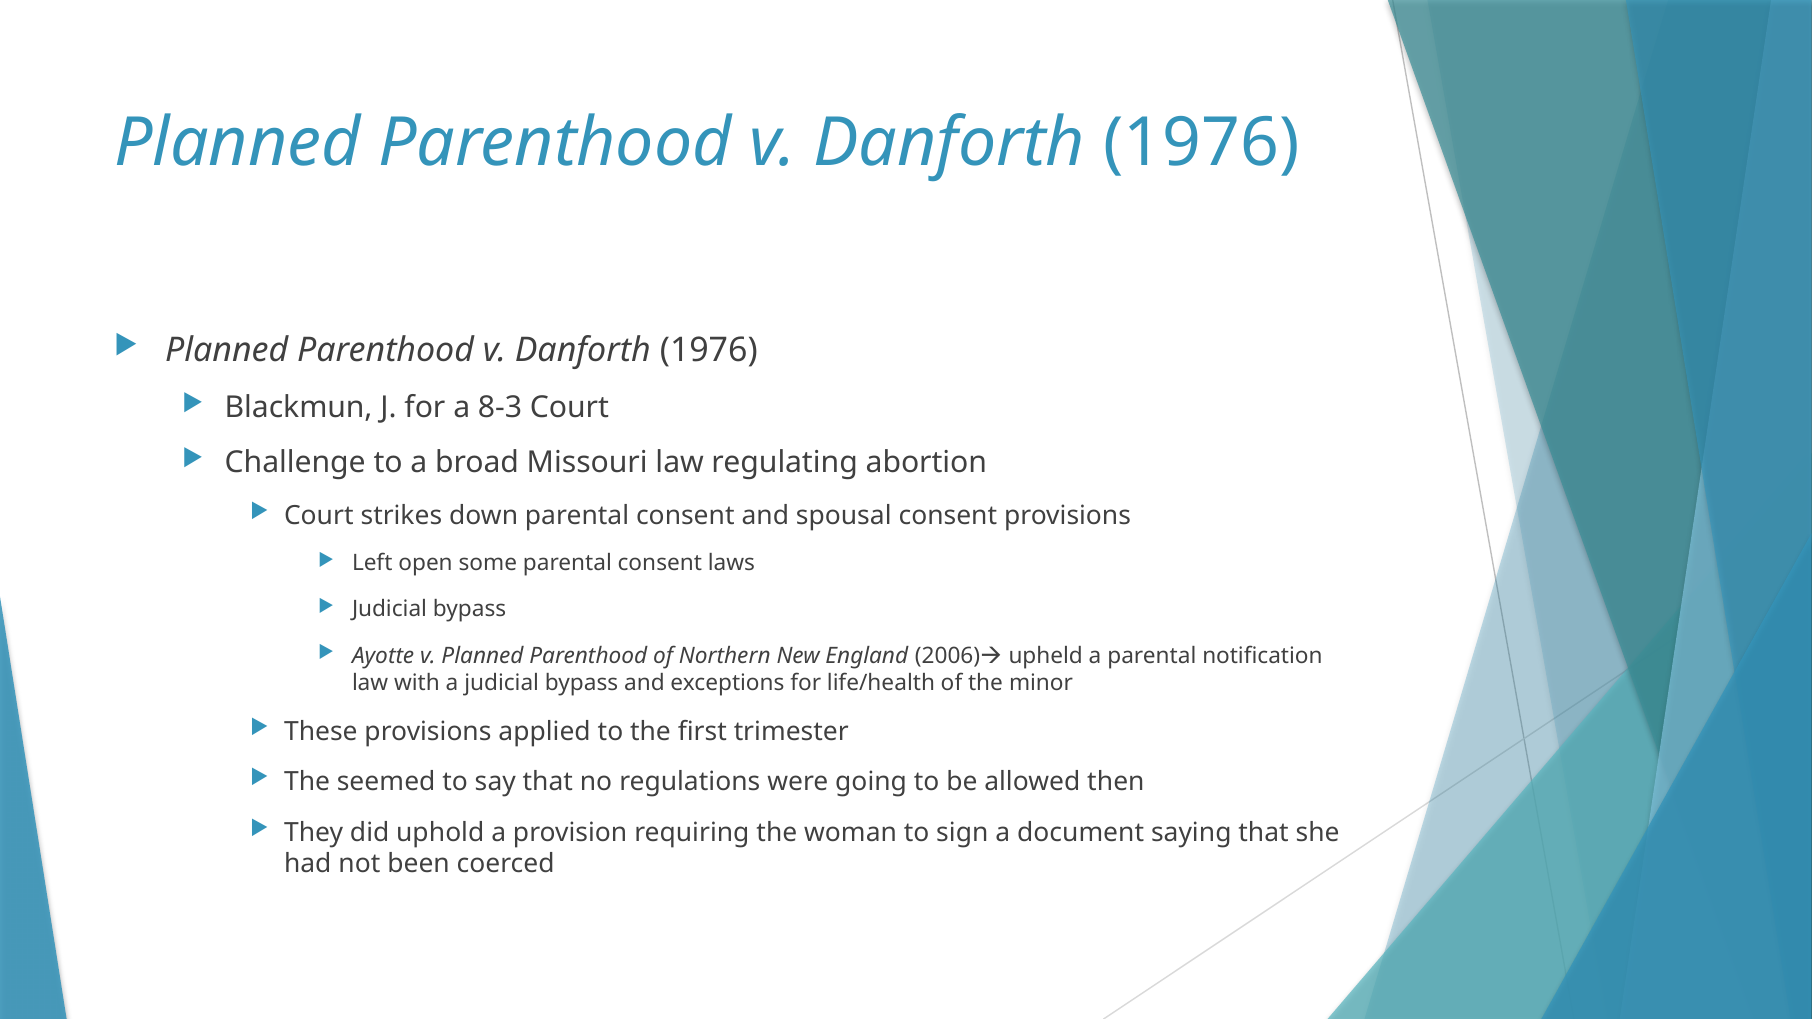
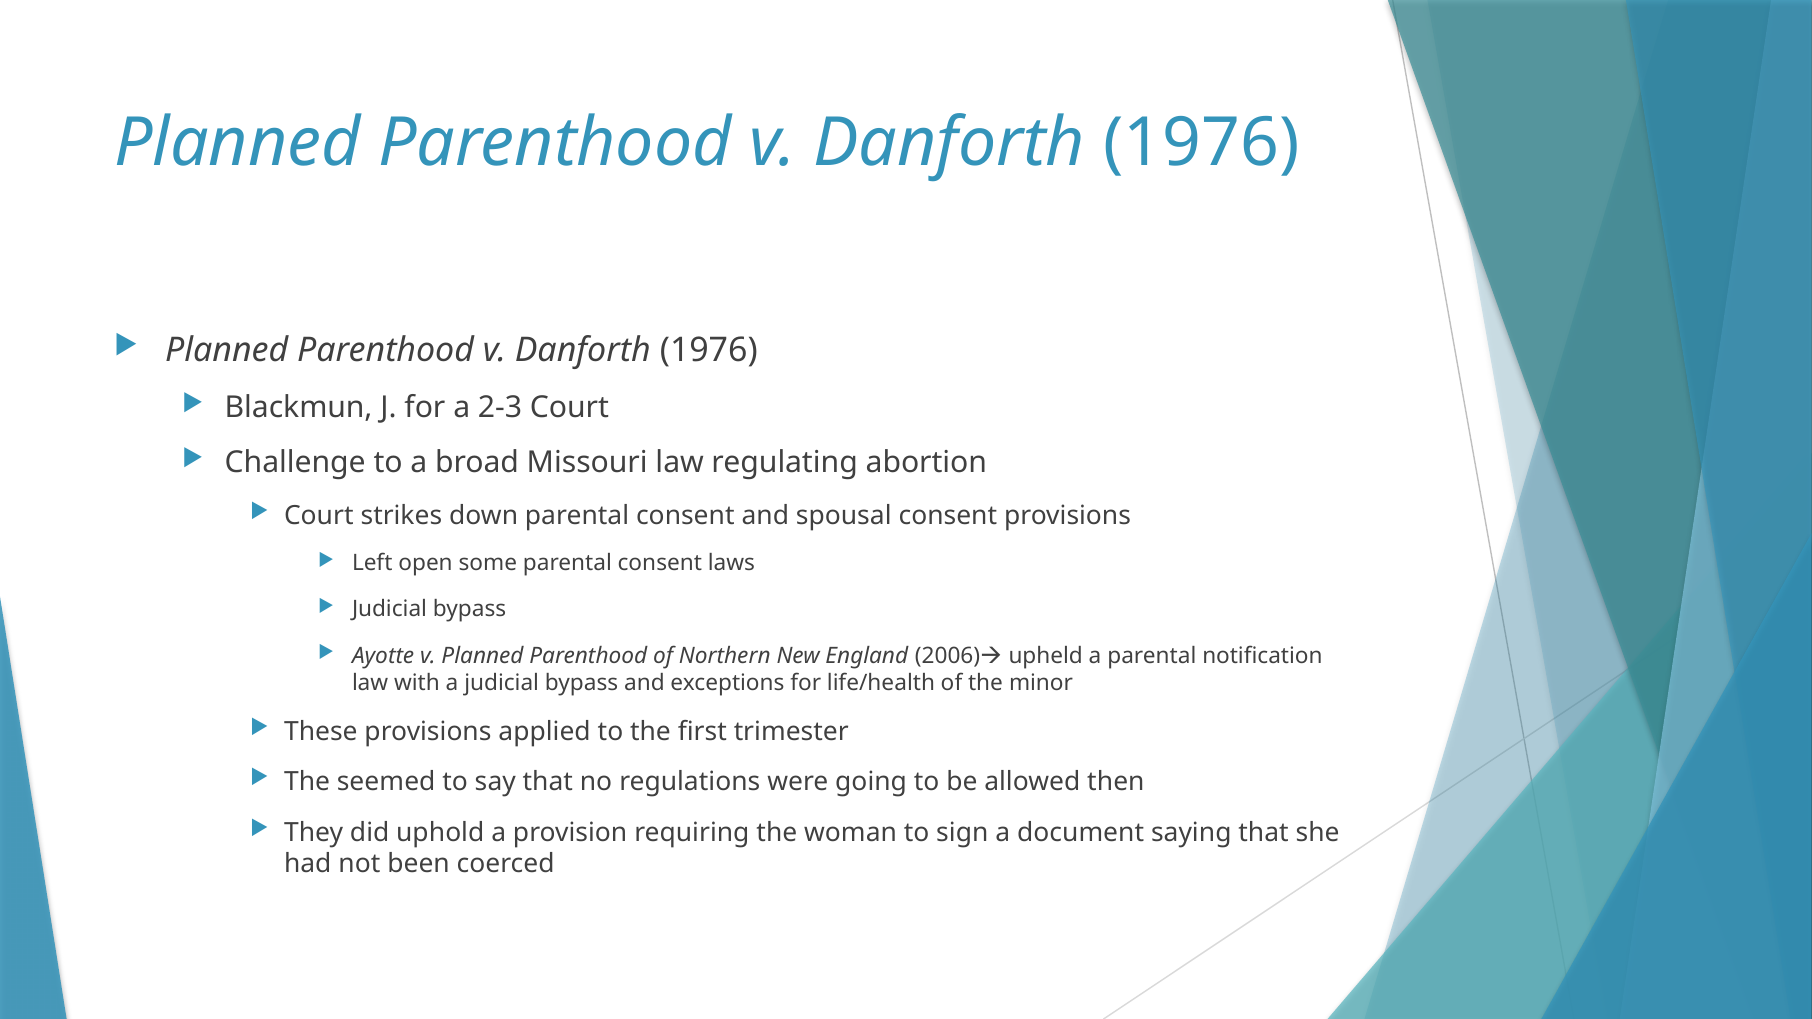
8-3: 8-3 -> 2-3
